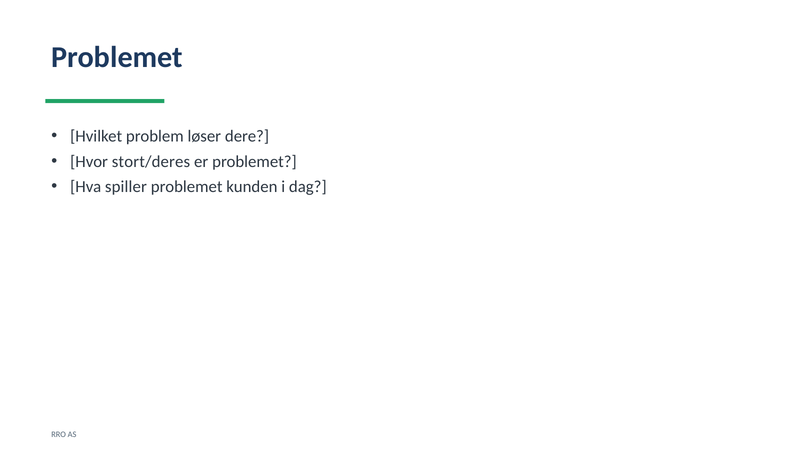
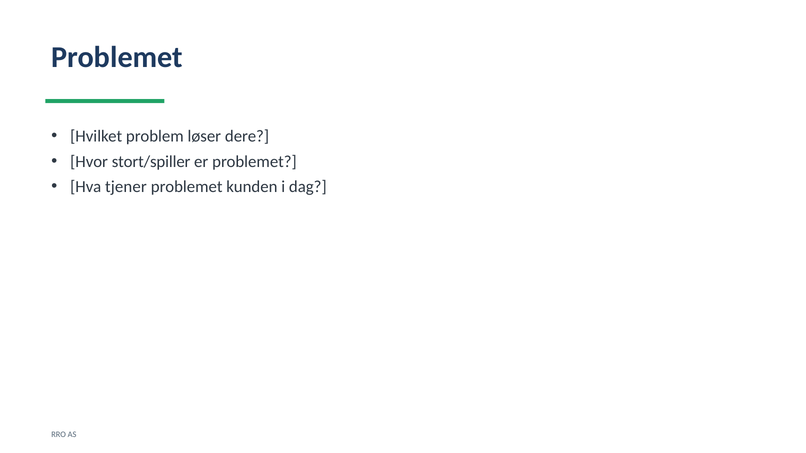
stort/deres: stort/deres -> stort/spiller
spiller: spiller -> tjener
